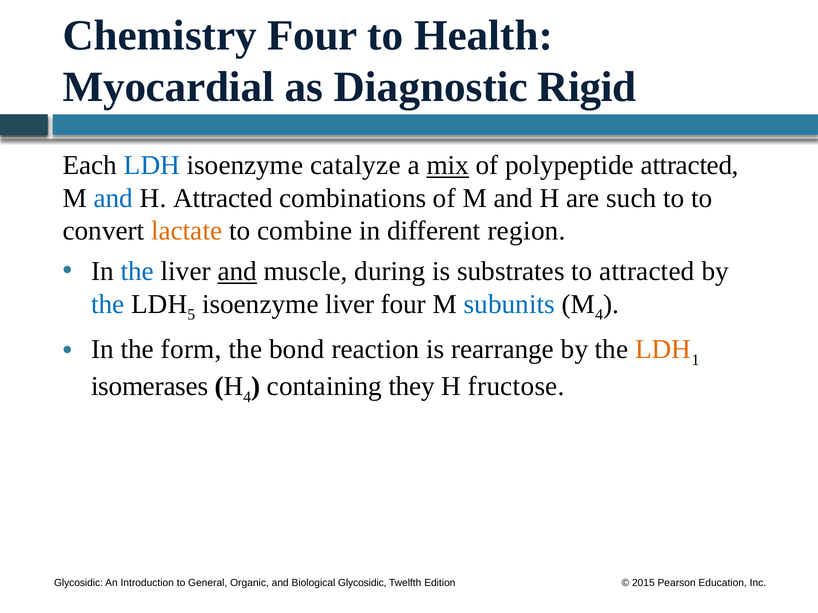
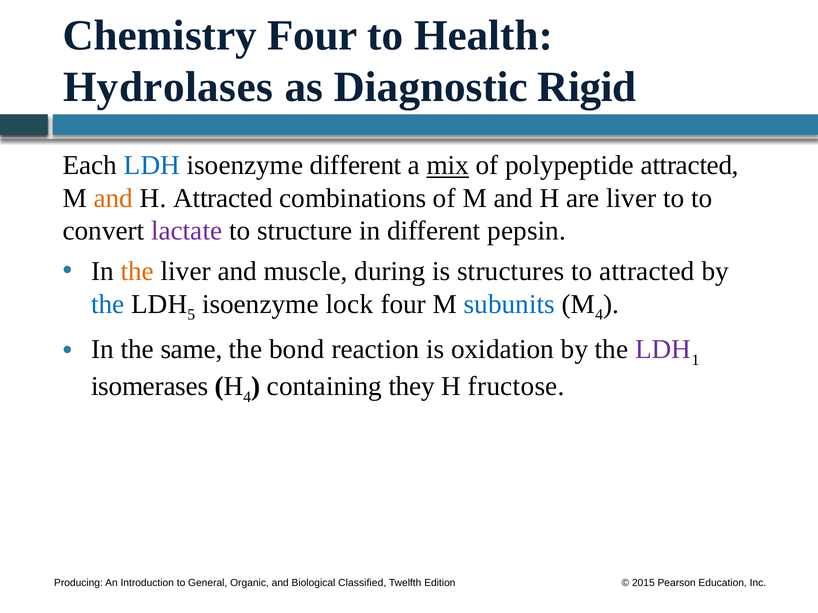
Myocardial: Myocardial -> Hydrolases
isoenzyme catalyze: catalyze -> different
and at (113, 198) colour: blue -> orange
are such: such -> liver
lactate colour: orange -> purple
combine: combine -> structure
region: region -> pepsin
the at (137, 272) colour: blue -> orange
and at (237, 272) underline: present -> none
substrates: substrates -> structures
isoenzyme liver: liver -> lock
form: form -> same
rearrange: rearrange -> oxidation
LDH at (663, 350) colour: orange -> purple
Glycosidic at (79, 583): Glycosidic -> Producing
Glycosidic at (362, 583): Glycosidic -> Classified
